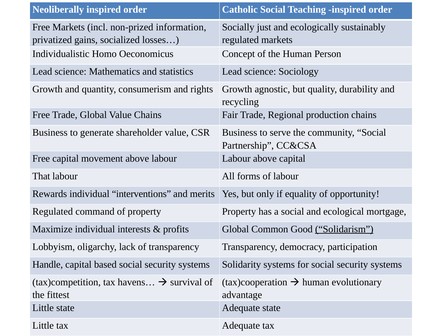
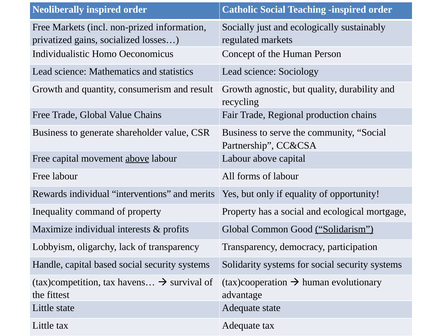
rights: rights -> result
above at (137, 158) underline: none -> present
That at (41, 176): That -> Free
Regulated at (53, 211): Regulated -> Inequality
